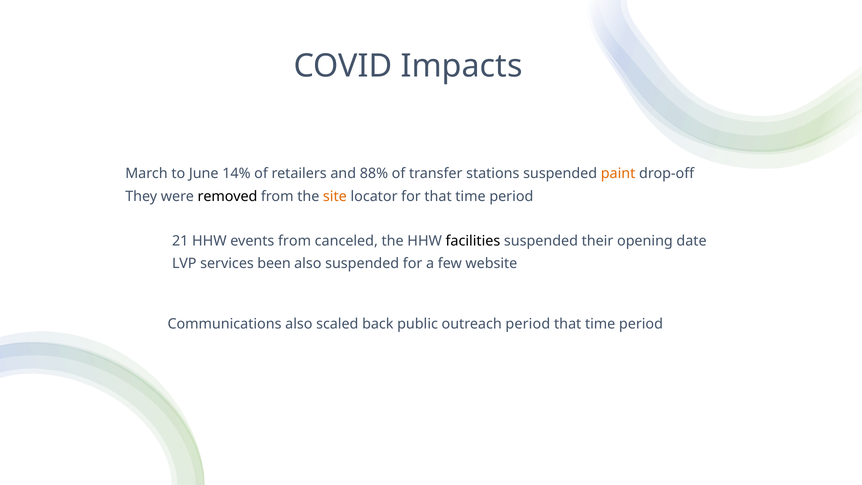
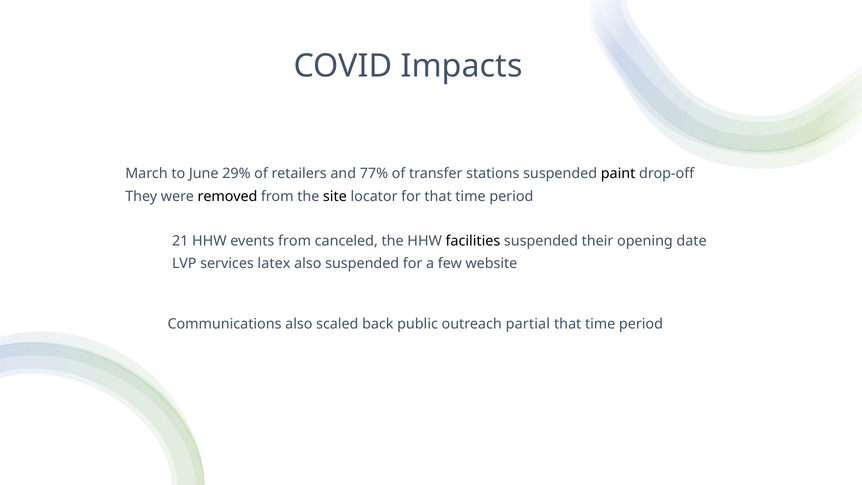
14%: 14% -> 29%
88%: 88% -> 77%
paint colour: orange -> black
site colour: orange -> black
been: been -> latex
outreach period: period -> partial
